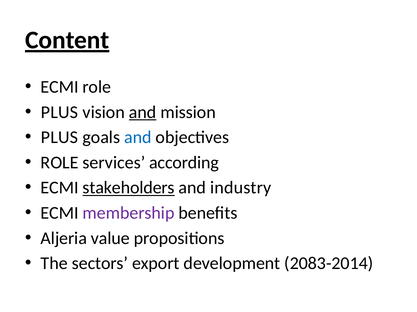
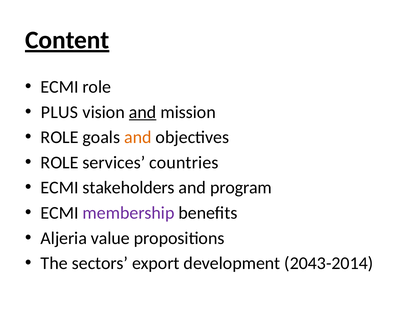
PLUS at (60, 138): PLUS -> ROLE
and at (138, 138) colour: blue -> orange
according: according -> countries
stakeholders underline: present -> none
industry: industry -> program
2083-2014: 2083-2014 -> 2043-2014
